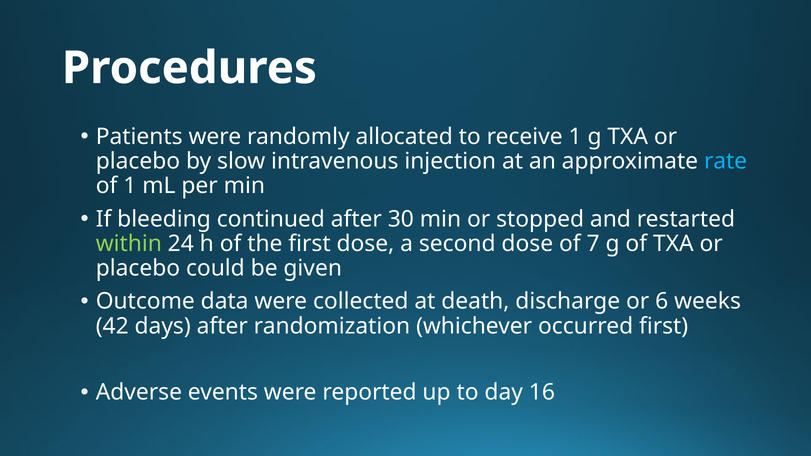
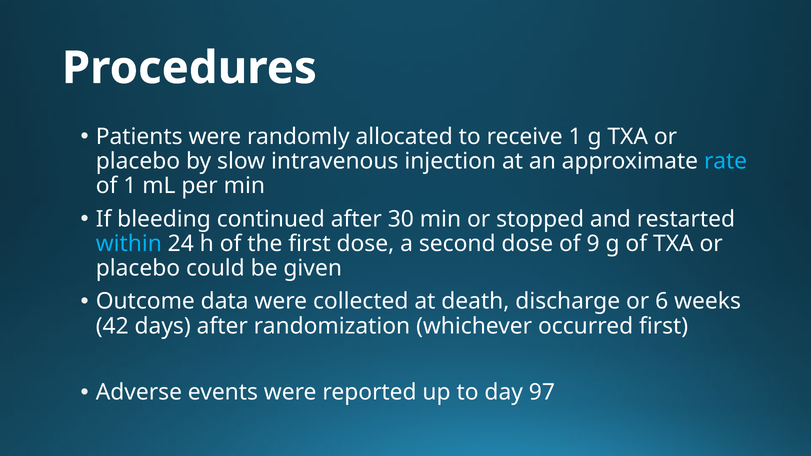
within colour: light green -> light blue
7: 7 -> 9
16: 16 -> 97
